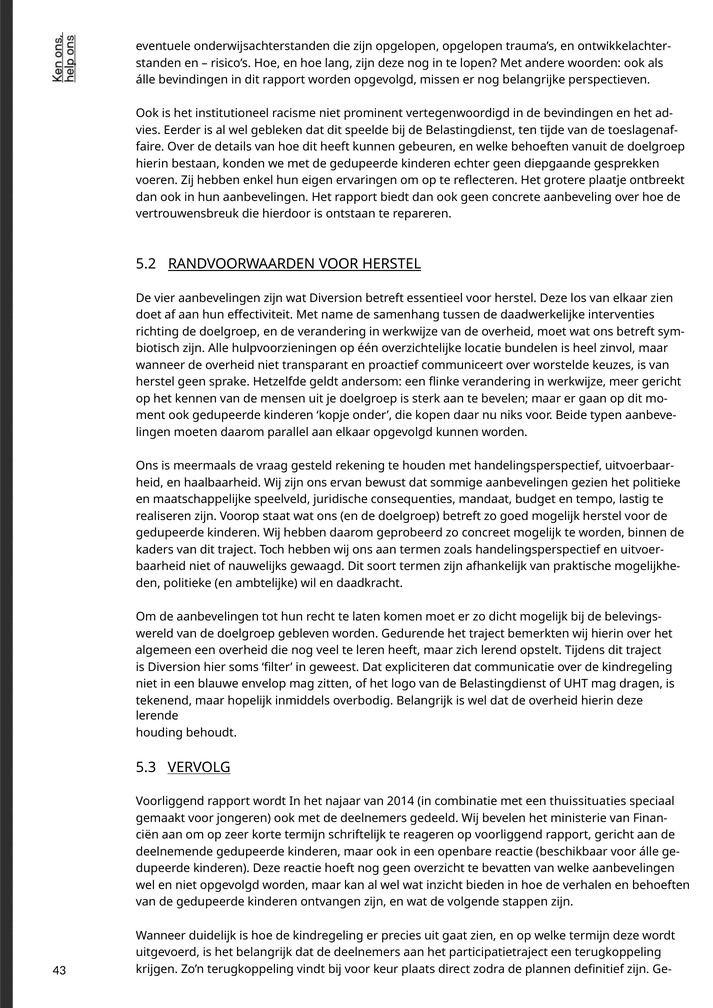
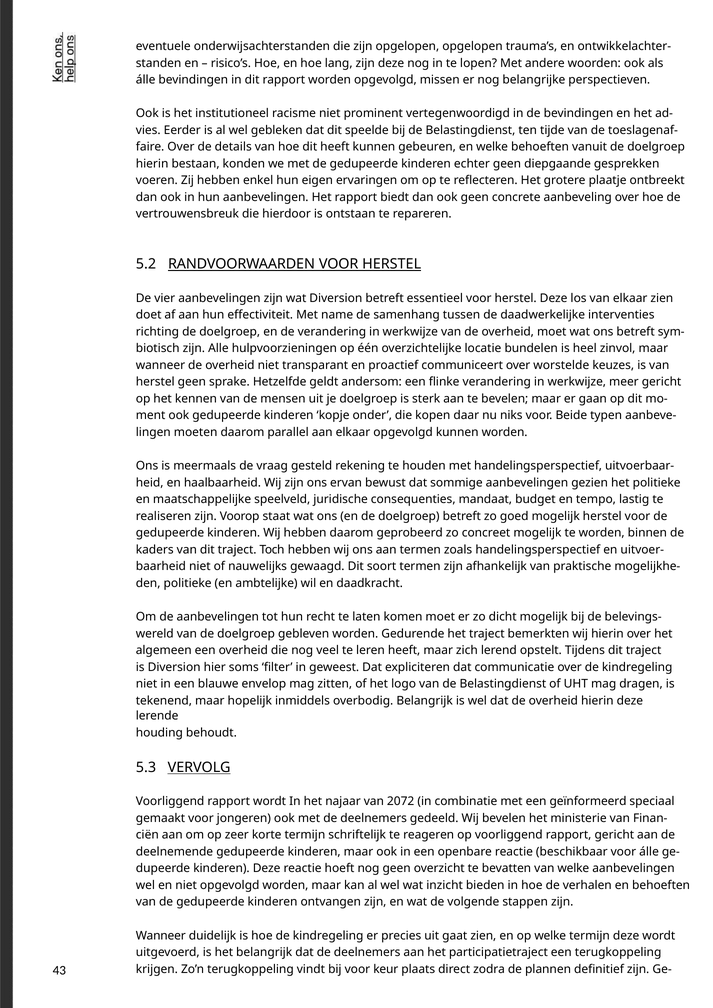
2014: 2014 -> 2072
thuissituaties: thuissituaties -> geïnformeerd
